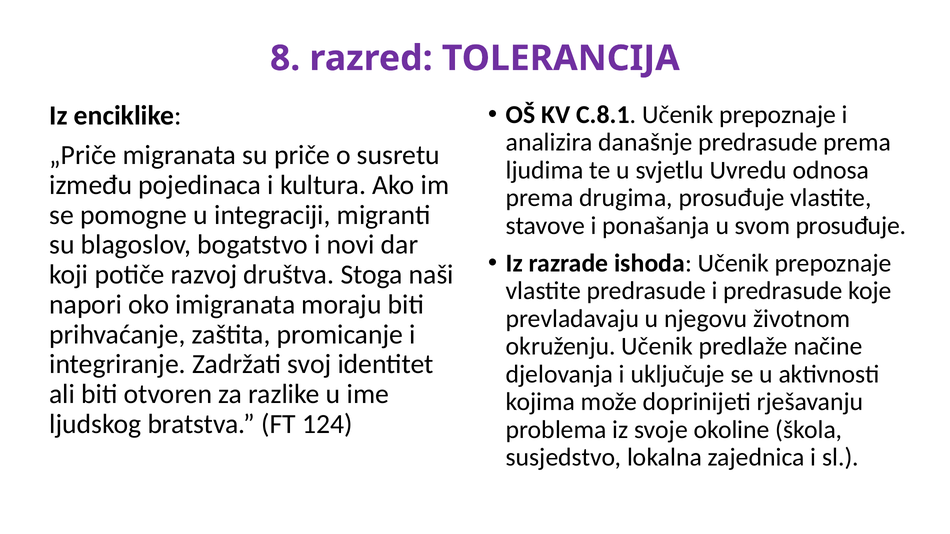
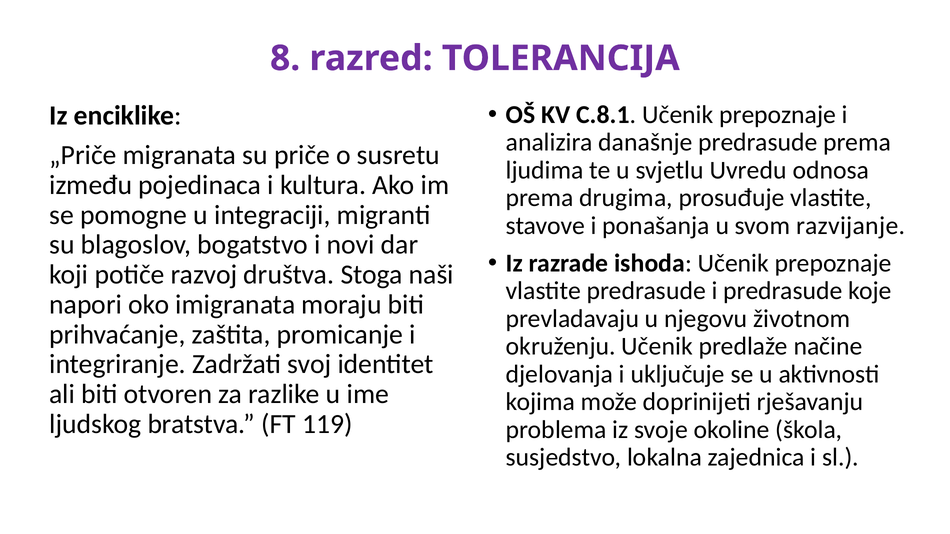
svom prosuđuje: prosuđuje -> razvijanje
124: 124 -> 119
